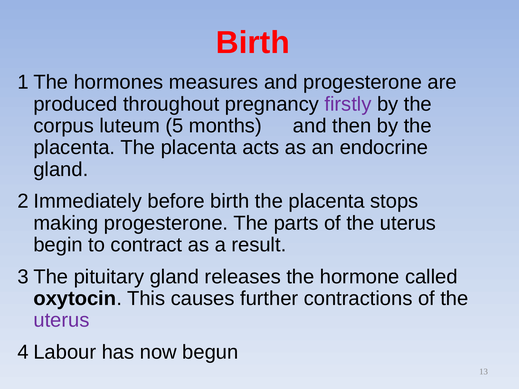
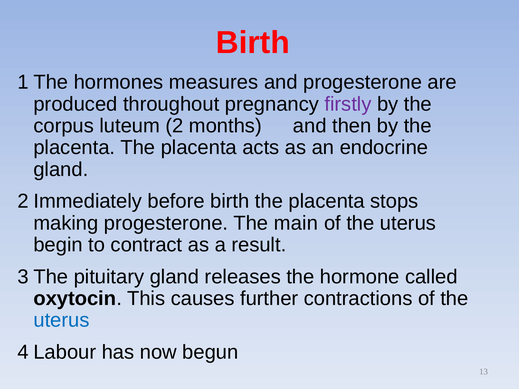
5: 5 -> 2
parts: parts -> main
uterus at (61, 321) colour: purple -> blue
